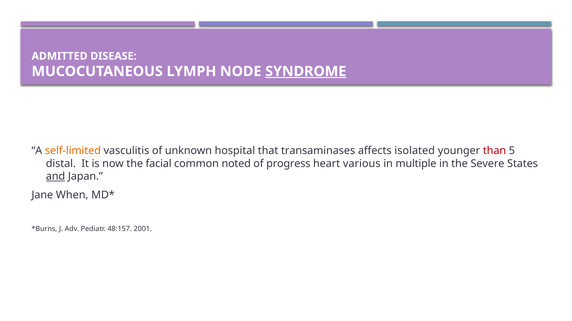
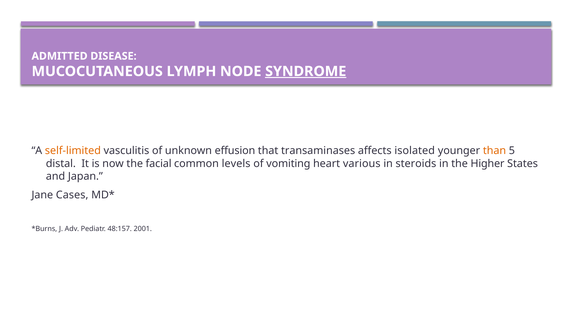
hospital: hospital -> effusion
than colour: red -> orange
noted: noted -> levels
progress: progress -> vomiting
multiple: multiple -> steroids
Severe: Severe -> Higher
and underline: present -> none
When: When -> Cases
